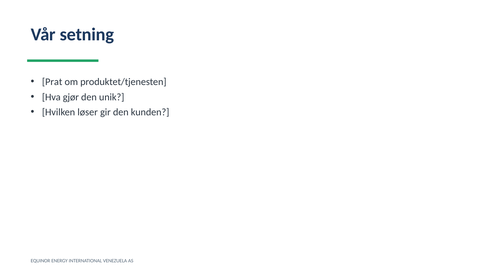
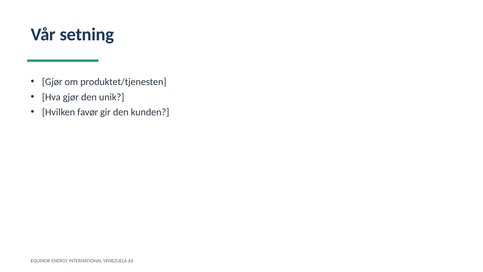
Prat at (52, 82): Prat -> Gjør
løser: løser -> favør
